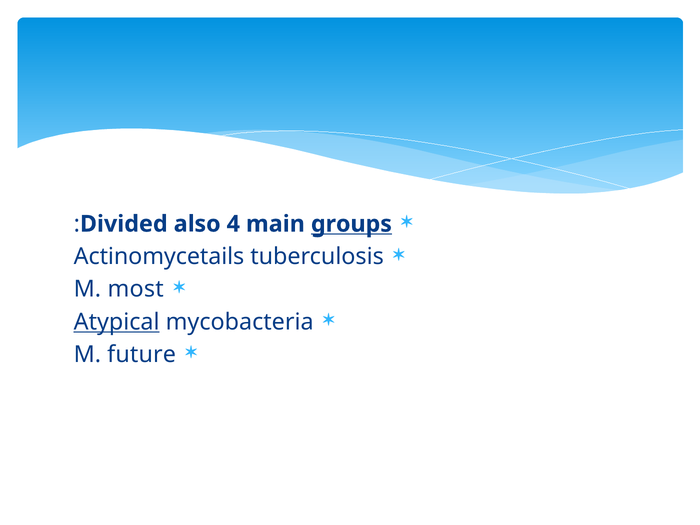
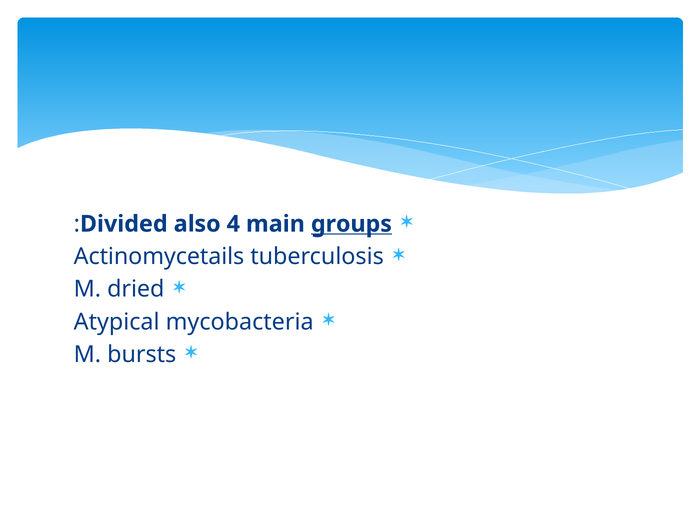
most: most -> dried
Atypical underline: present -> none
future: future -> bursts
